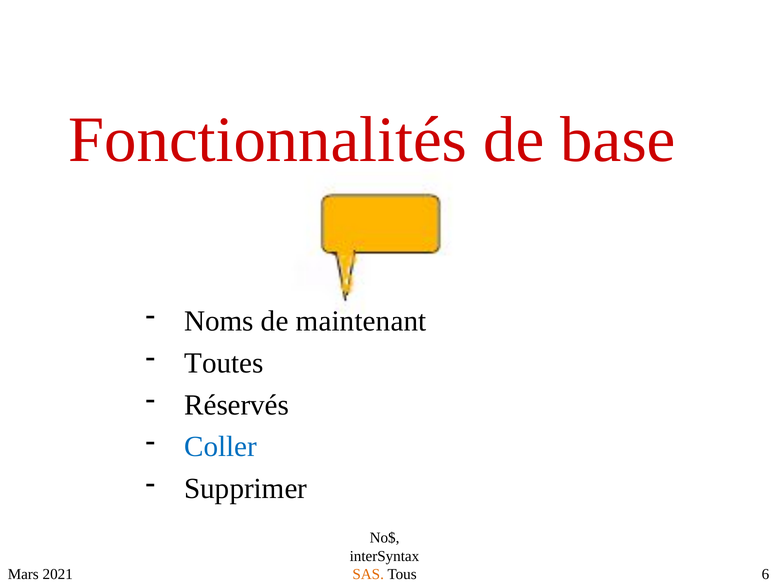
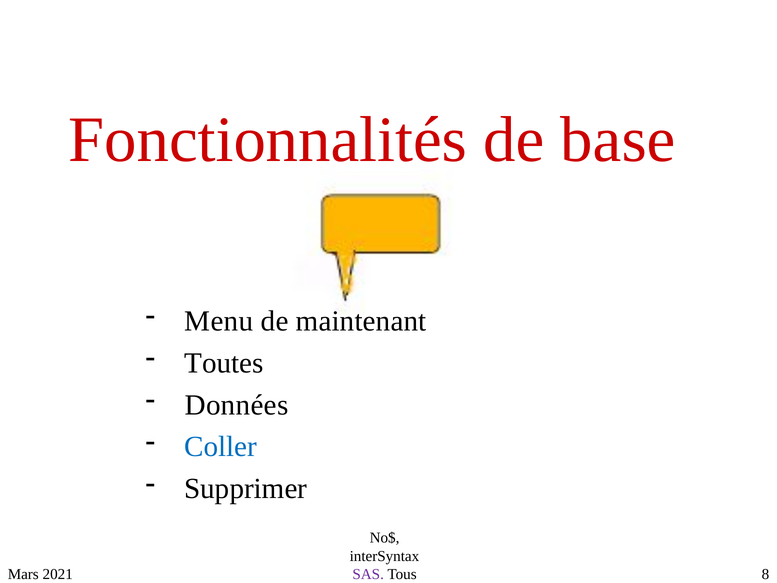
Noms: Noms -> Menu
Réservés at (237, 405): Réservés -> Données
6: 6 -> 8
SAS colour: orange -> purple
